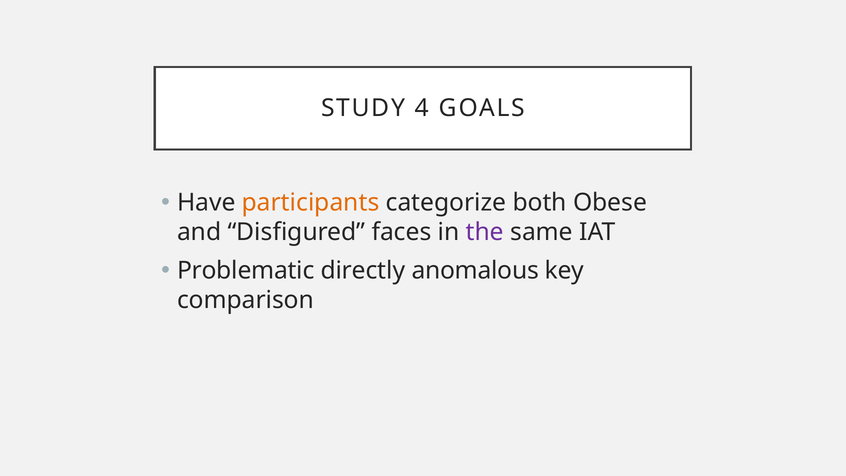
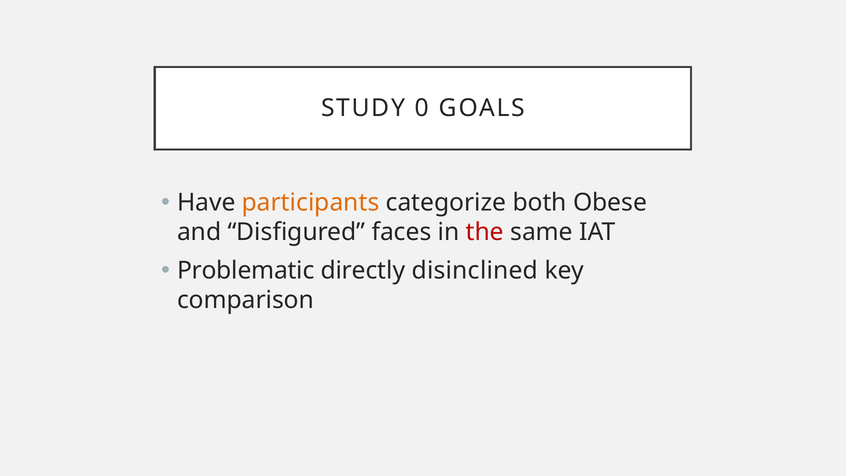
4: 4 -> 0
the colour: purple -> red
anomalous: anomalous -> disinclined
